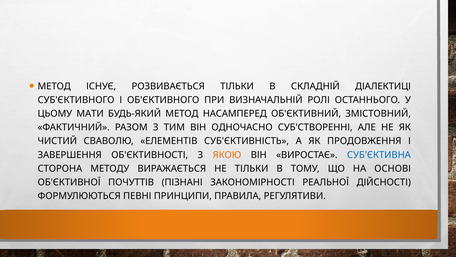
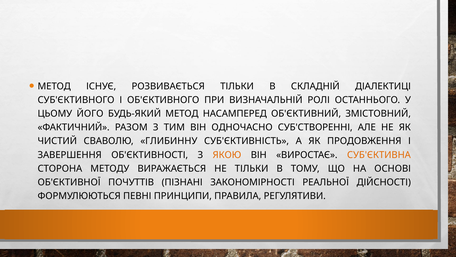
МАТИ: МАТИ -> ЙОГО
ЕЛЕМЕНТІВ: ЕЛЕМЕНТІВ -> ГЛИБИННУ
СУБ'ЄКТИВНА colour: blue -> orange
